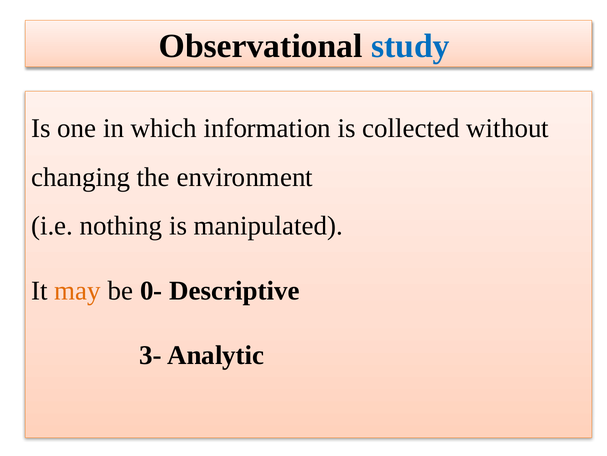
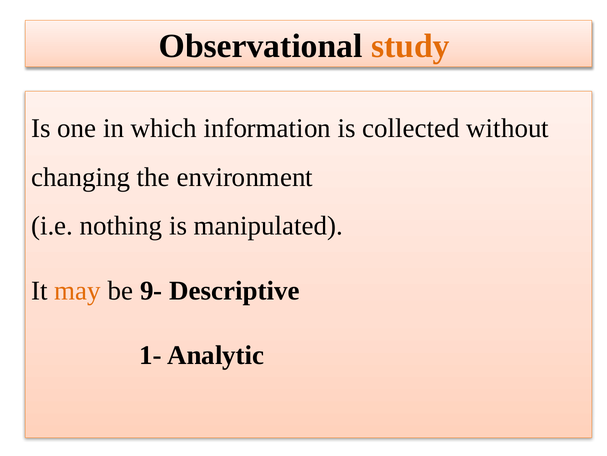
study colour: blue -> orange
0-: 0- -> 9-
3-: 3- -> 1-
